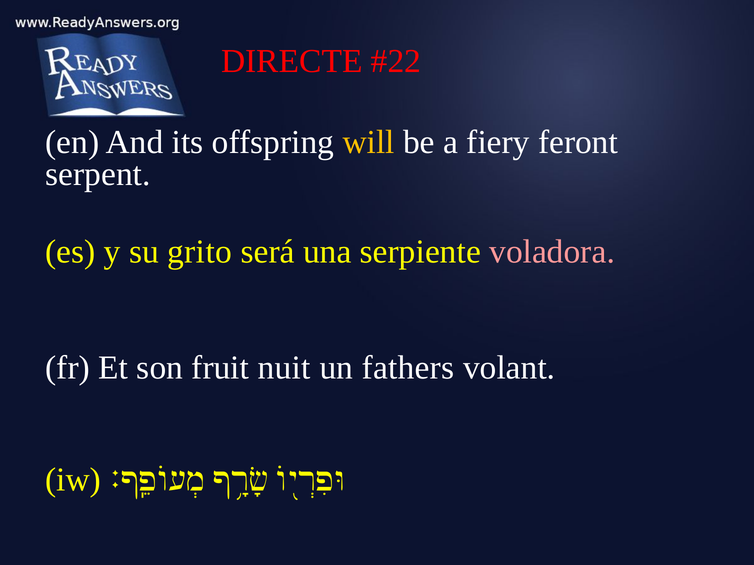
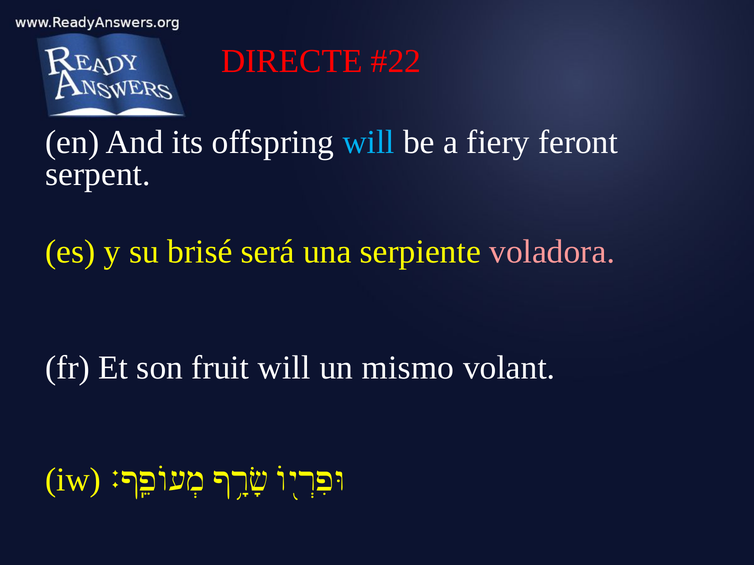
will at (369, 142) colour: yellow -> light blue
grito: grito -> brisé
fruit nuit: nuit -> will
fathers: fathers -> mismo
